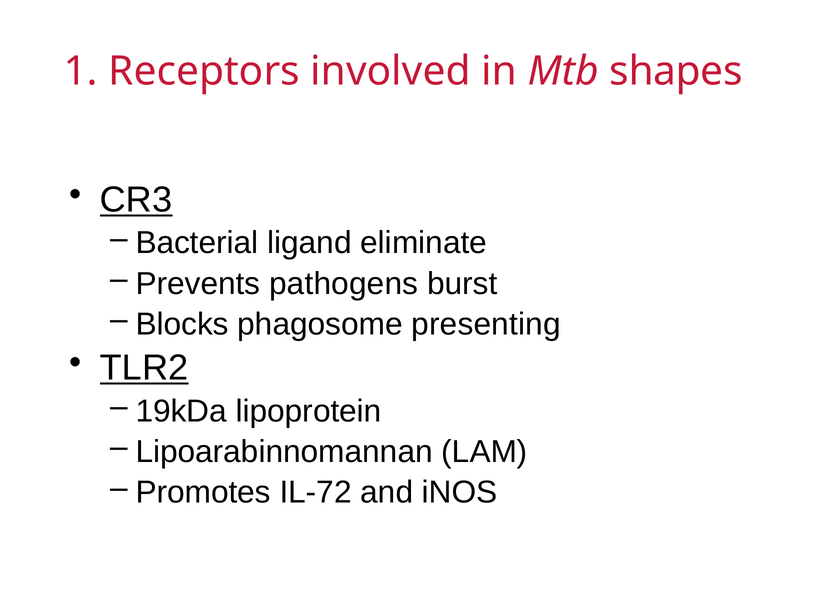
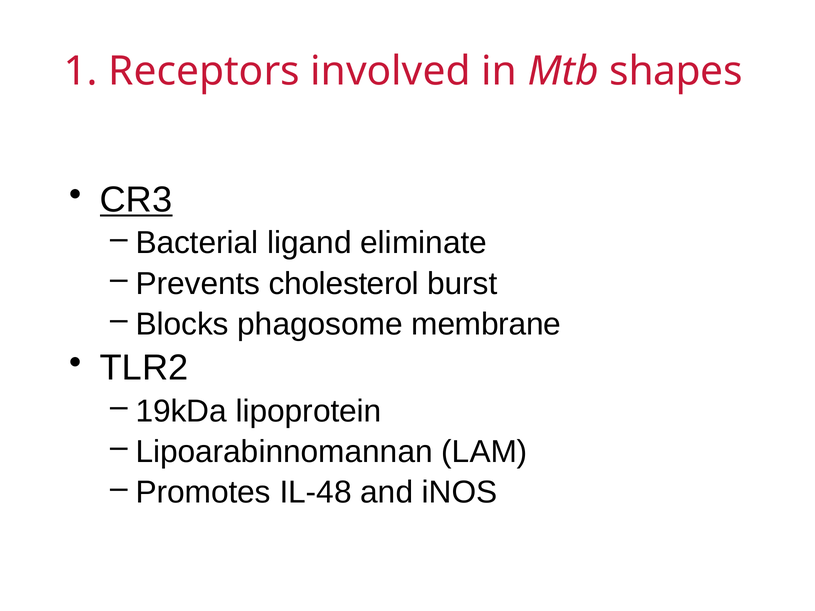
pathogens: pathogens -> cholesterol
presenting: presenting -> membrane
TLR2 underline: present -> none
IL-72: IL-72 -> IL-48
